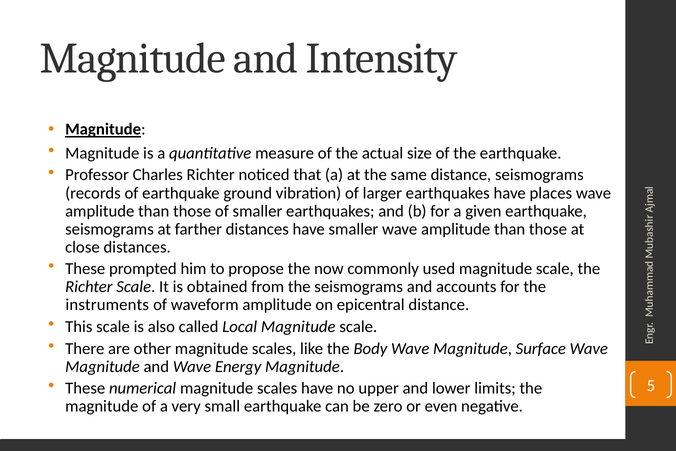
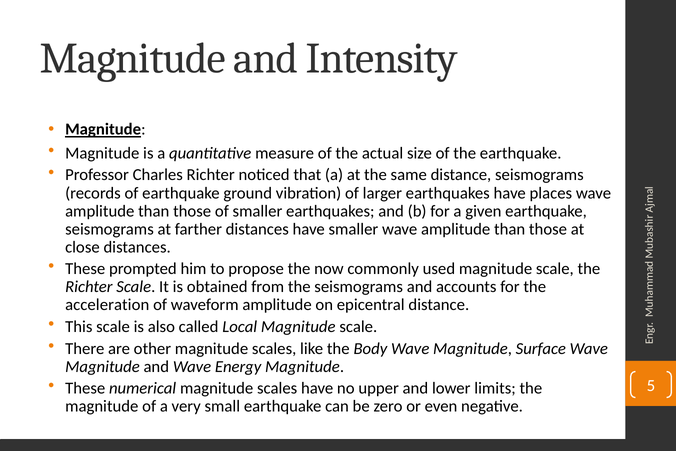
instruments: instruments -> acceleration
